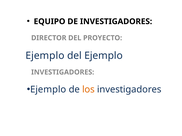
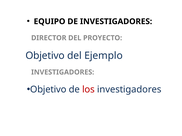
Ejemplo at (45, 56): Ejemplo -> Objetivo
Ejemplo at (48, 90): Ejemplo -> Objetivo
los colour: orange -> red
